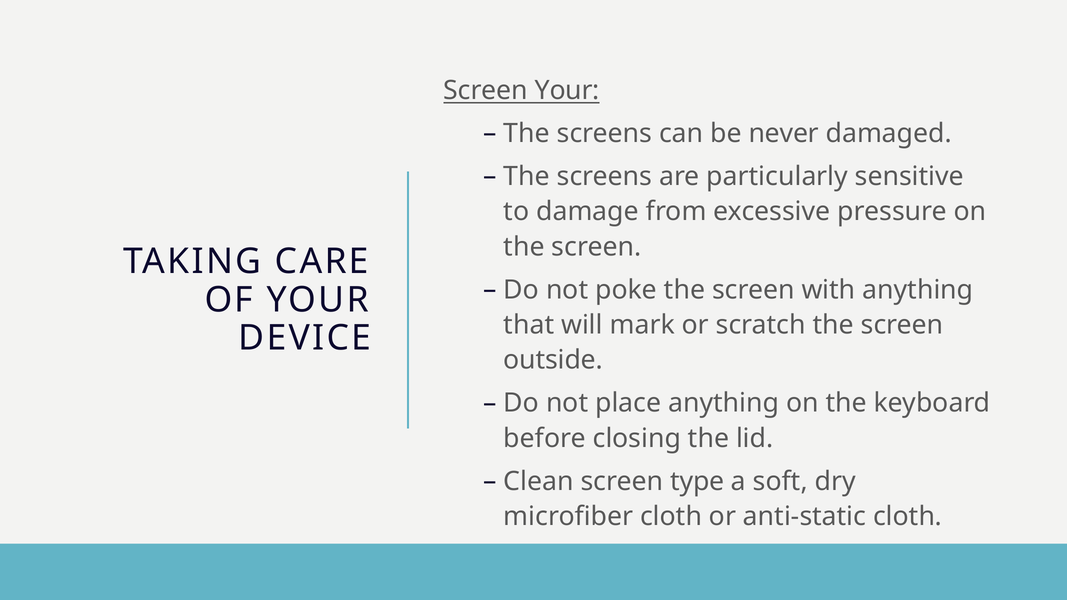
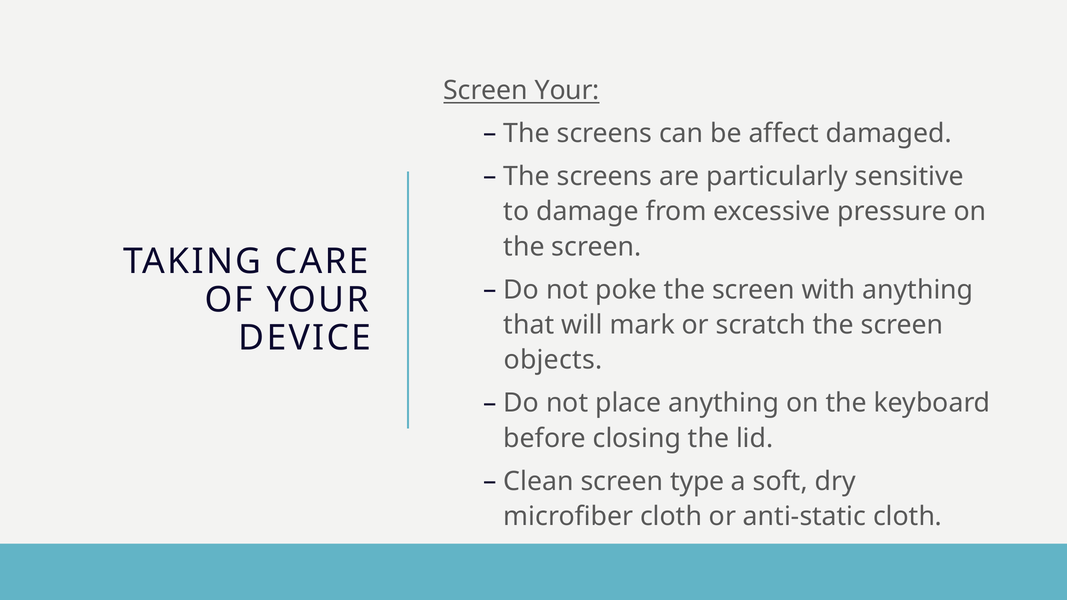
never: never -> affect
outside: outside -> objects
